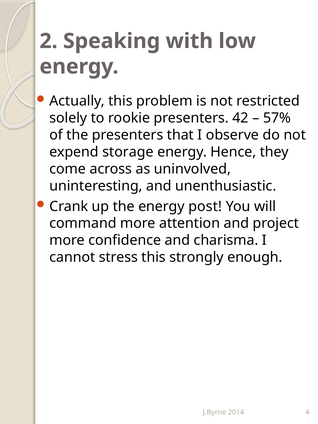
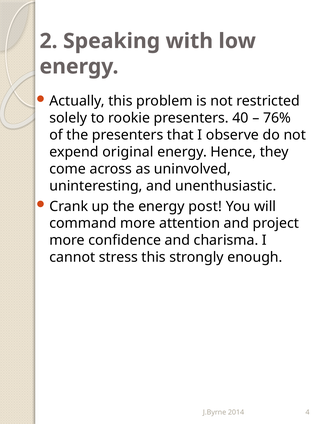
42: 42 -> 40
57%: 57% -> 76%
storage: storage -> original
